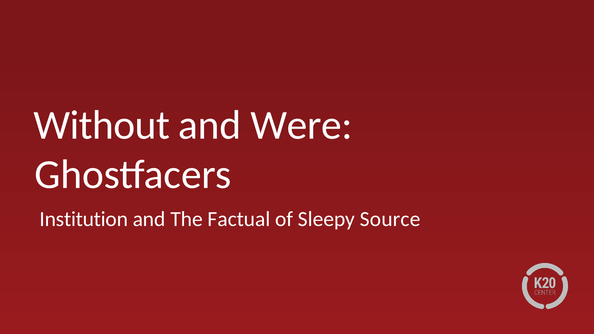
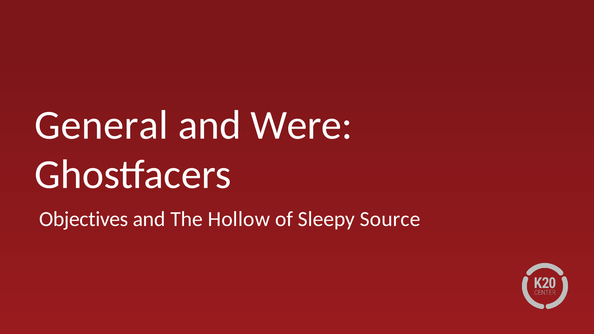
Without: Without -> General
Institution: Institution -> Objectives
Factual: Factual -> Hollow
